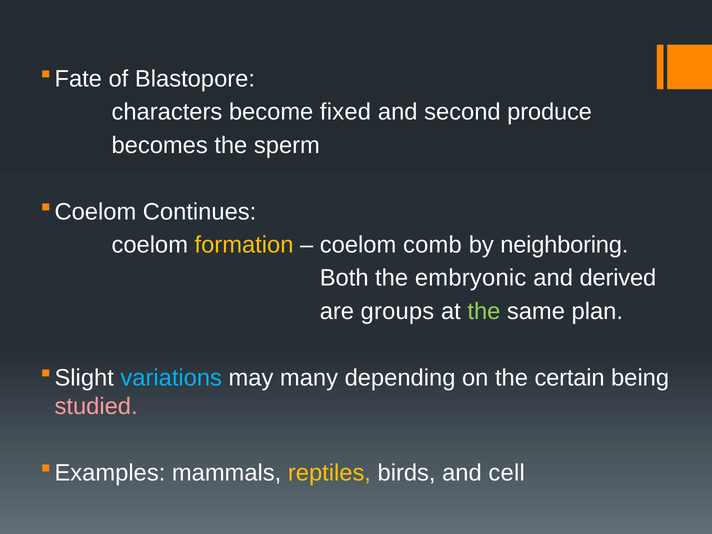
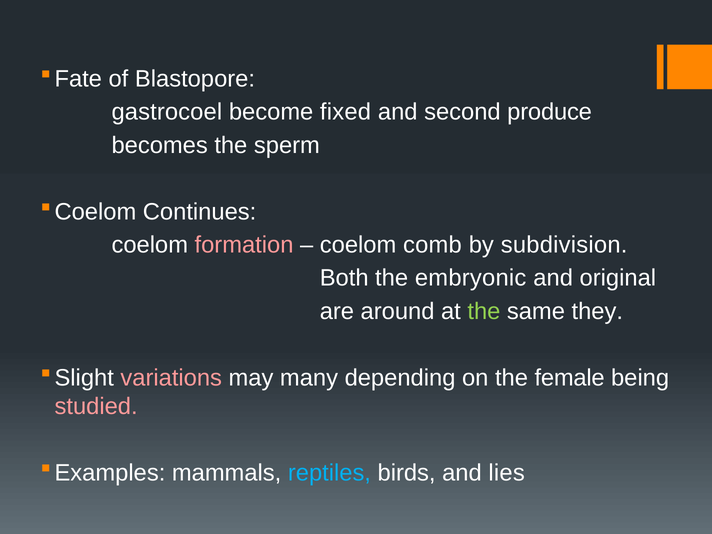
characters: characters -> gastrocoel
formation colour: yellow -> pink
neighboring: neighboring -> subdivision
derived: derived -> original
groups: groups -> around
plan: plan -> they
variations colour: light blue -> pink
certain: certain -> female
reptiles colour: yellow -> light blue
cell: cell -> lies
